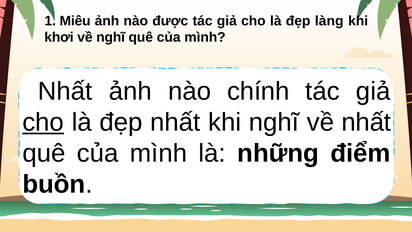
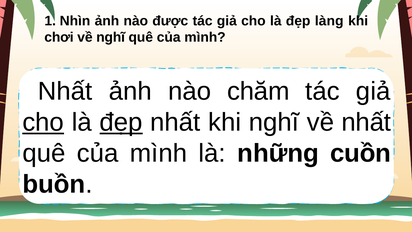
Miêu: Miêu -> Nhìn
khơi: khơi -> chơi
chính: chính -> chăm
đẹp at (121, 122) underline: none -> present
điểm: điểm -> cuồn
